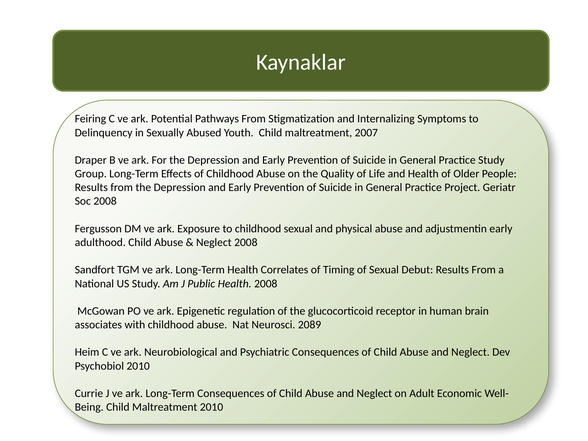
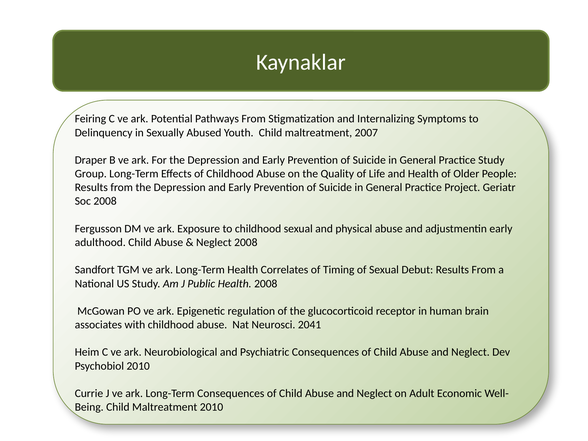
2089: 2089 -> 2041
